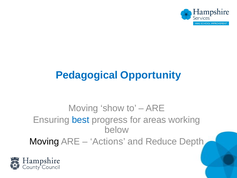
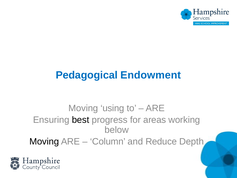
Opportunity: Opportunity -> Endowment
show: show -> using
best colour: blue -> black
Actions: Actions -> Column
